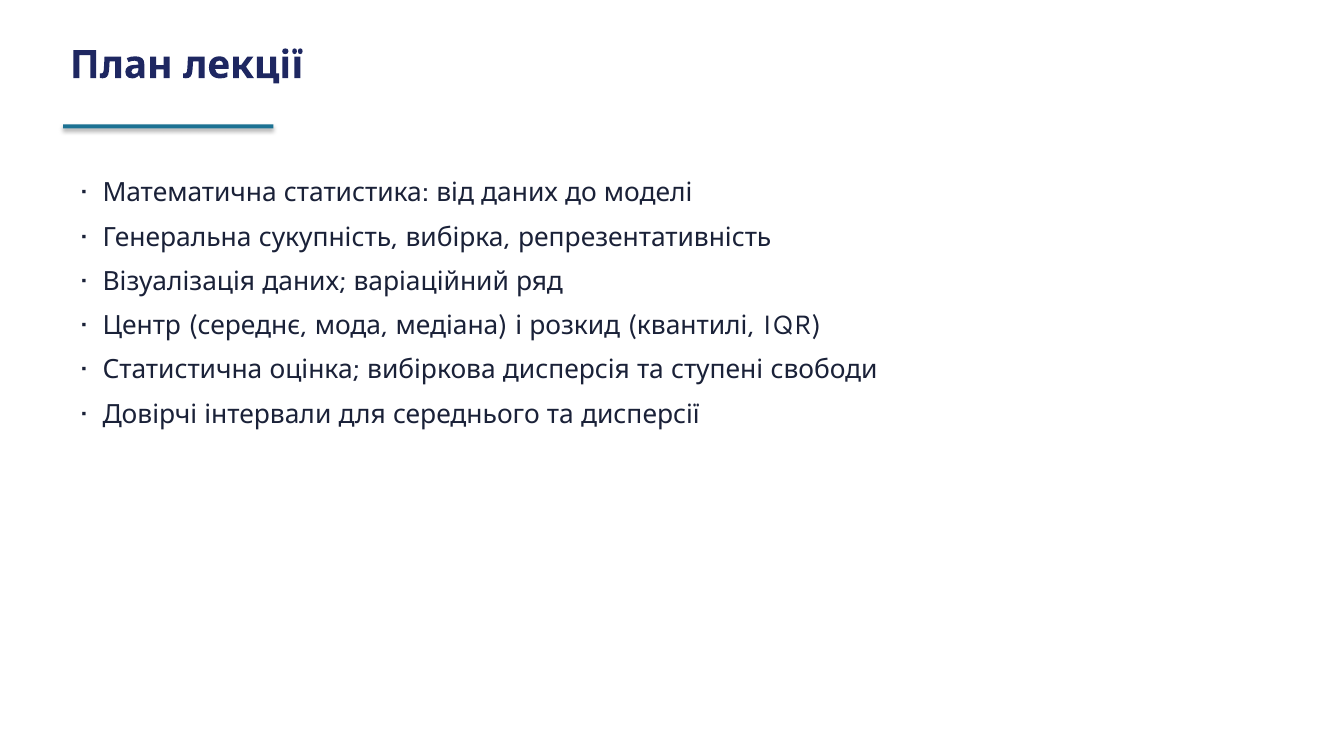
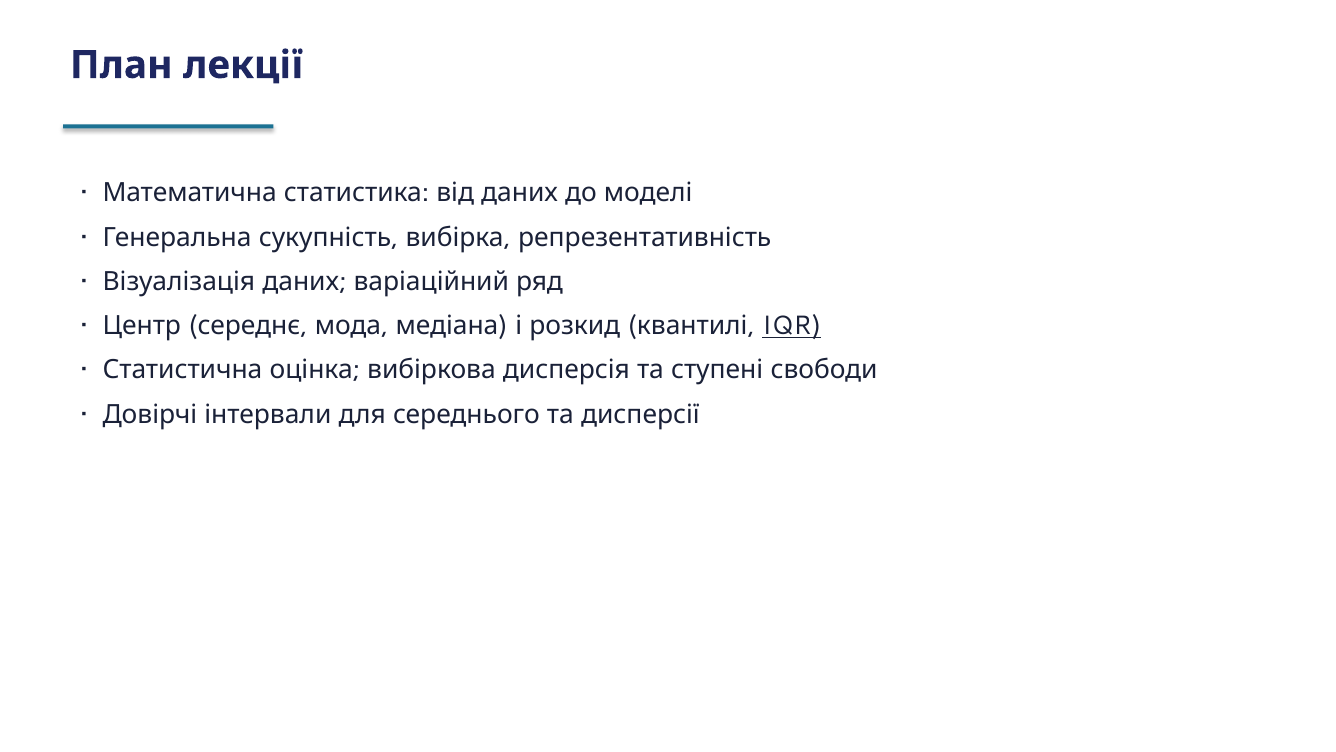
IQR underline: none -> present
